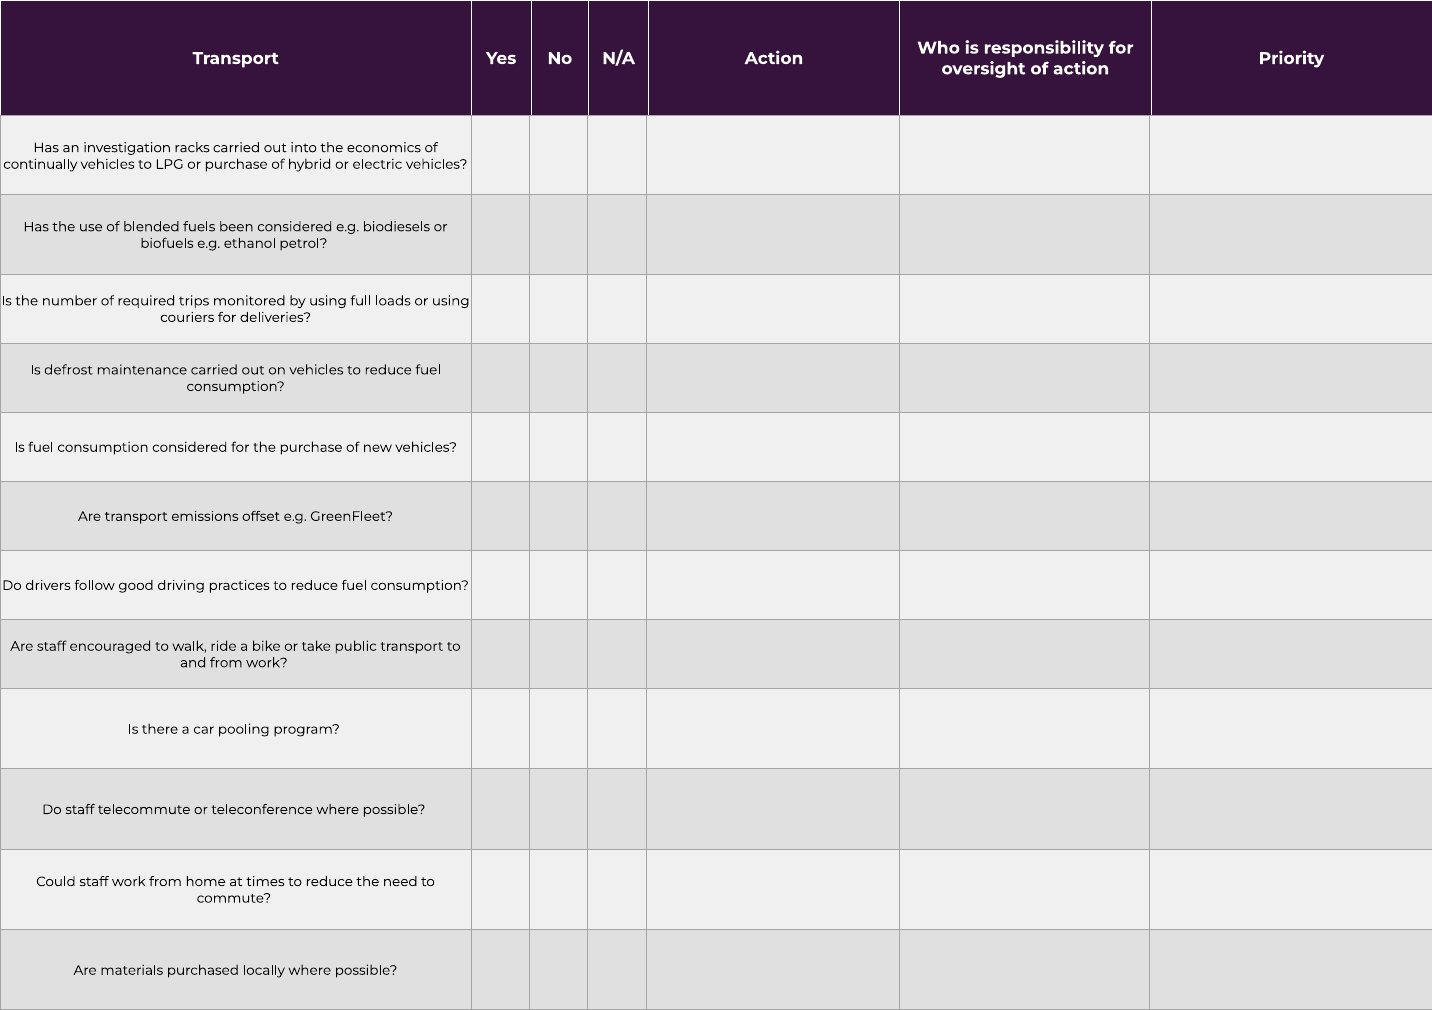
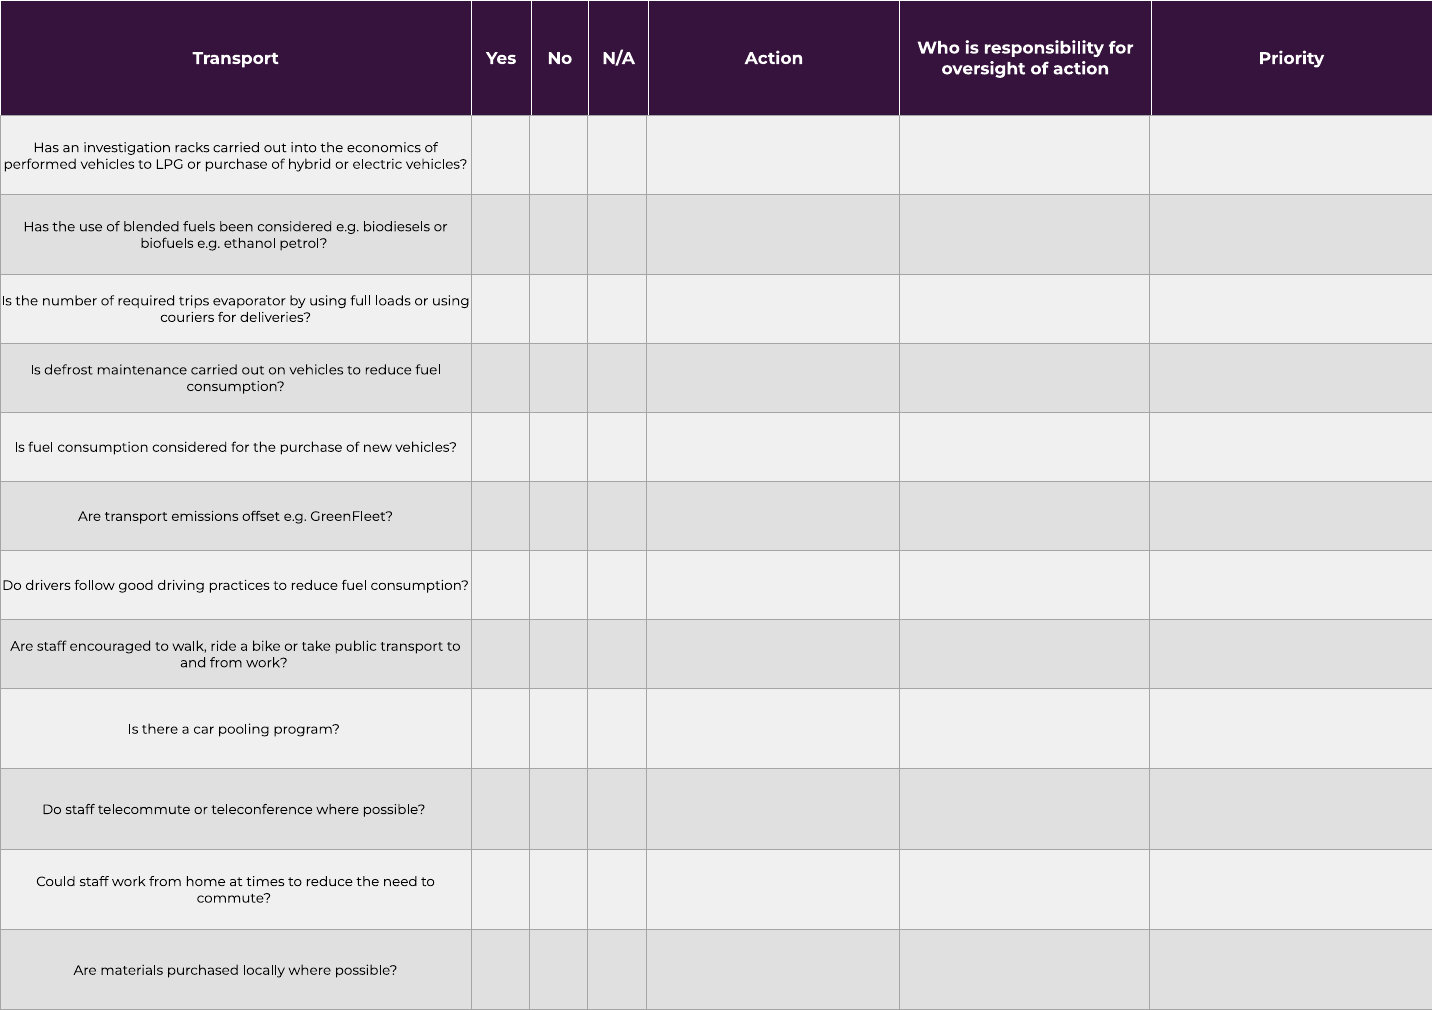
continually: continually -> performed
monitored: monitored -> evaporator
